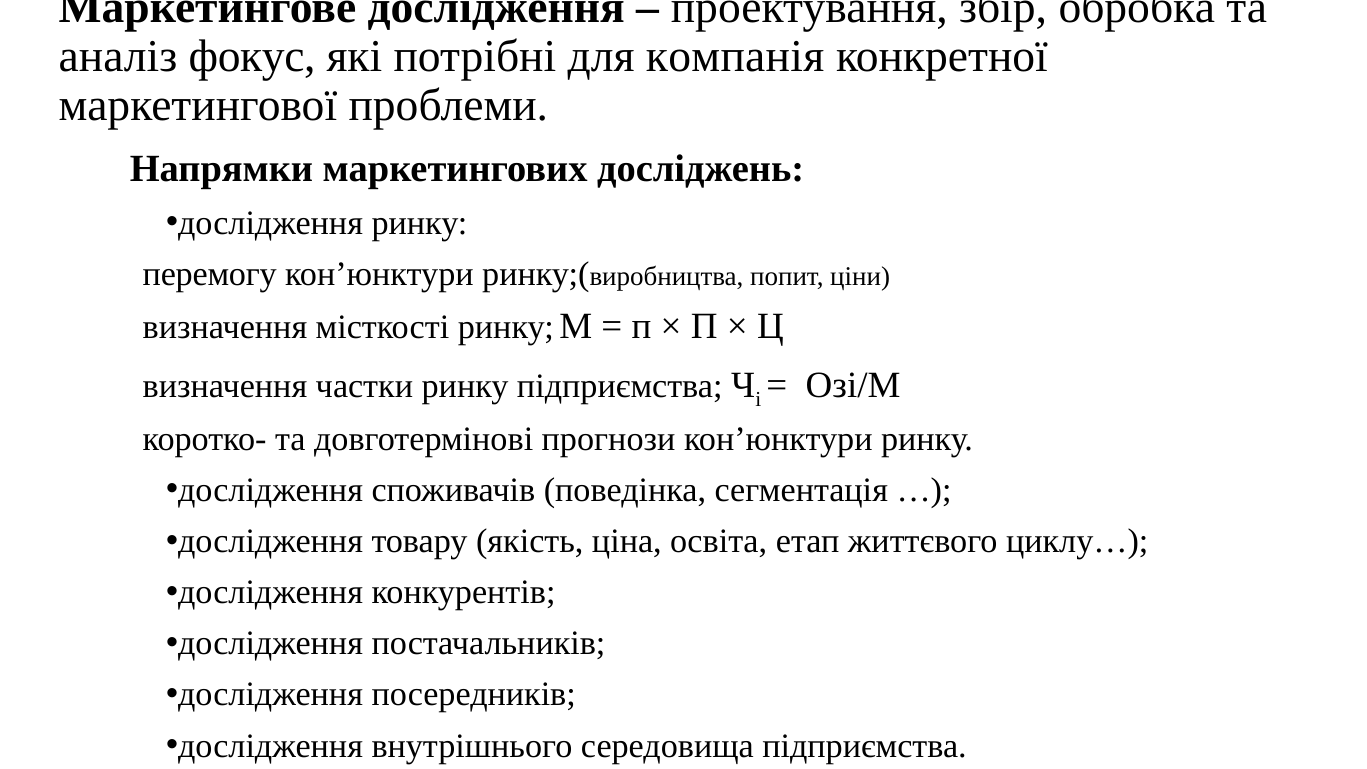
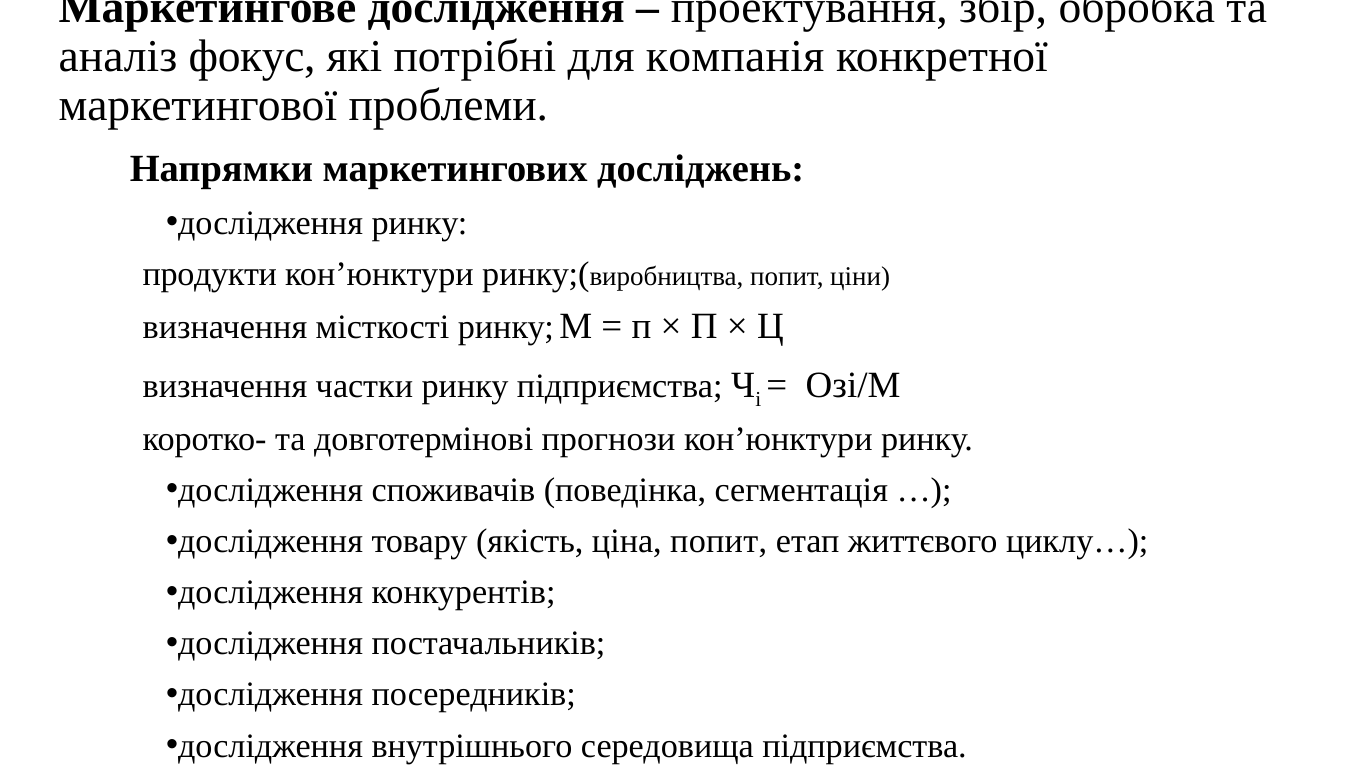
перемогу: перемогу -> продукти
ціна освіта: освіта -> попит
